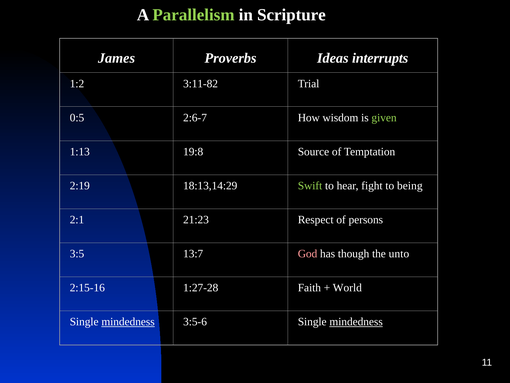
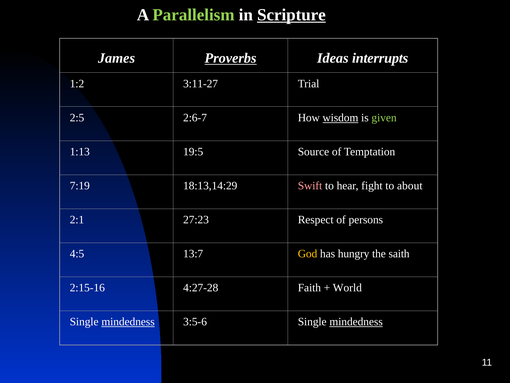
Scripture underline: none -> present
Proverbs underline: none -> present
3:11-82: 3:11-82 -> 3:11-27
0:5: 0:5 -> 2:5
wisdom underline: none -> present
19:8: 19:8 -> 19:5
2:19: 2:19 -> 7:19
Swift colour: light green -> pink
being: being -> about
21:23: 21:23 -> 27:23
3:5: 3:5 -> 4:5
God colour: pink -> yellow
though: though -> hungry
unto: unto -> saith
1:27-28: 1:27-28 -> 4:27-28
